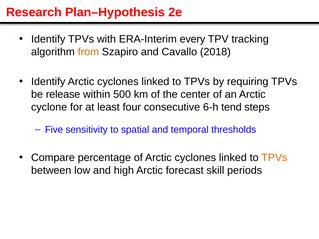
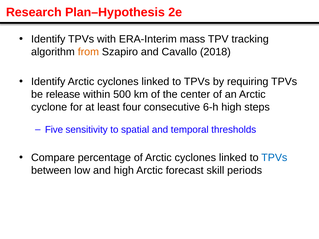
every: every -> mass
6-h tend: tend -> high
TPVs at (274, 158) colour: orange -> blue
